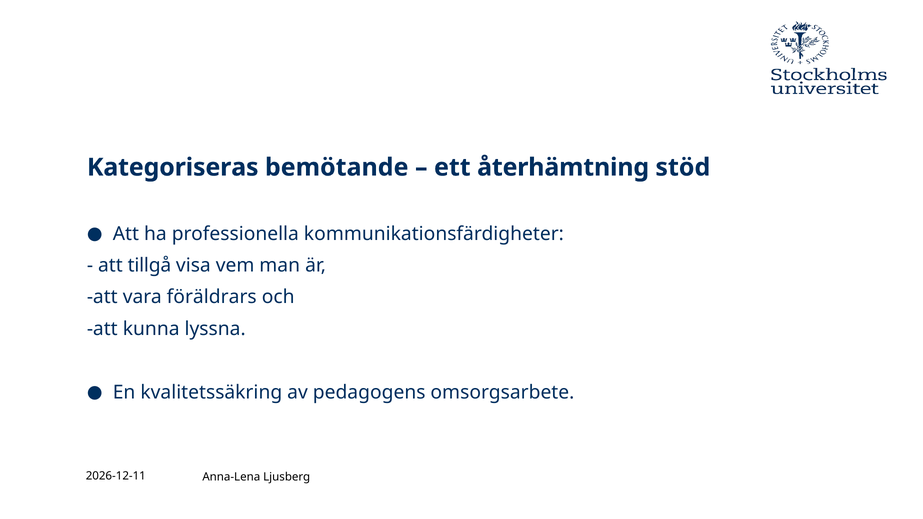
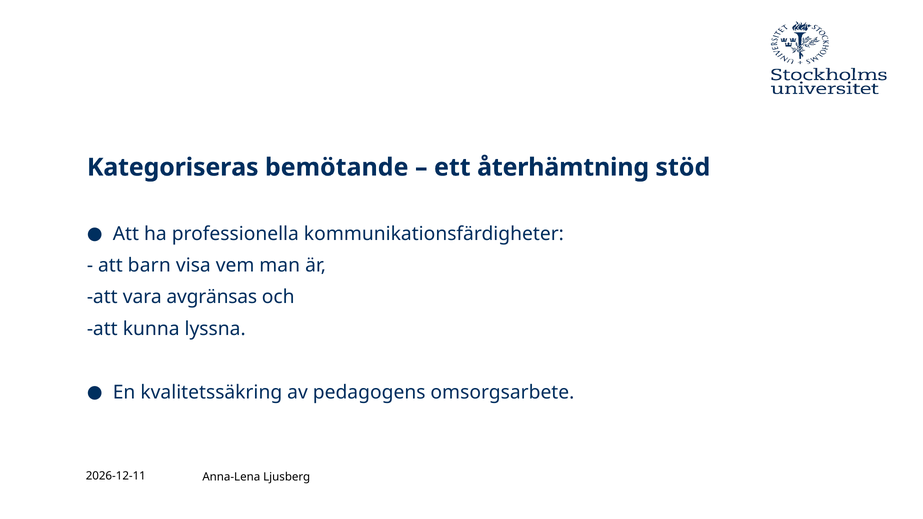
tillgå: tillgå -> barn
föräldrars: föräldrars -> avgränsas
